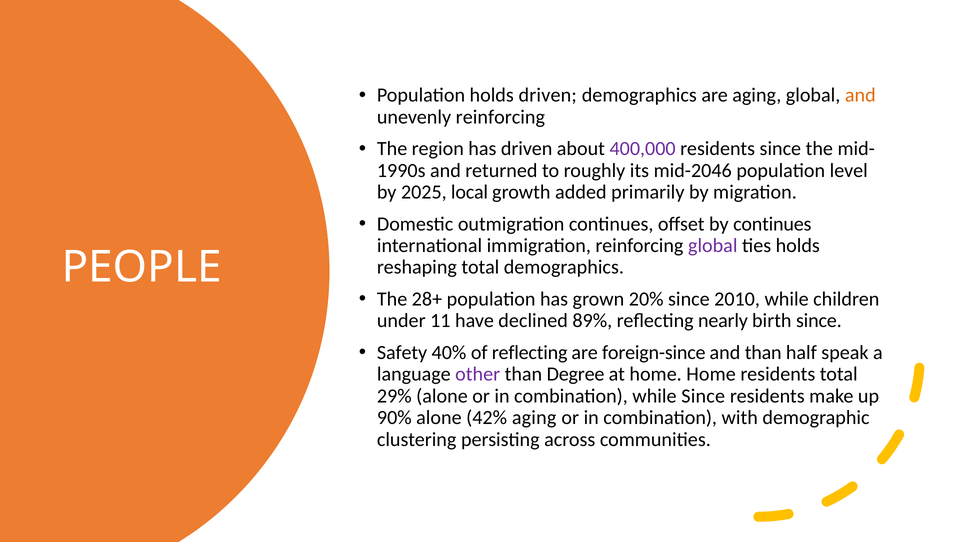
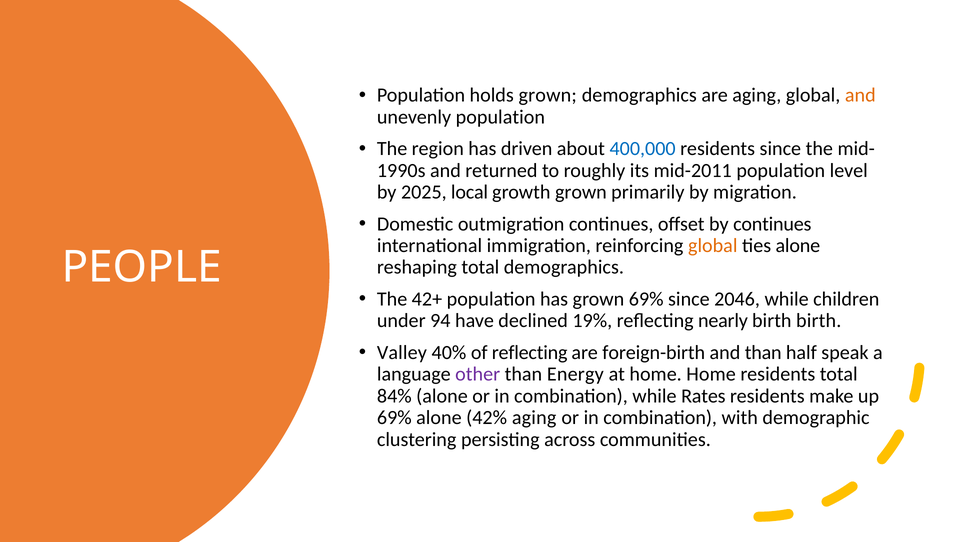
holds driven: driven -> grown
unevenly reinforcing: reinforcing -> population
400,000 colour: purple -> blue
mid-2046: mid-2046 -> mid-2011
growth added: added -> grown
global at (713, 246) colour: purple -> orange
ties holds: holds -> alone
28+: 28+ -> 42+
grown 20%: 20% -> 69%
2010: 2010 -> 2046
11: 11 -> 94
89%: 89% -> 19%
birth since: since -> birth
Safety: Safety -> Valley
foreign-since: foreign-since -> foreign-birth
Degree: Degree -> Energy
29%: 29% -> 84%
while Since: Since -> Rates
90% at (394, 418): 90% -> 69%
